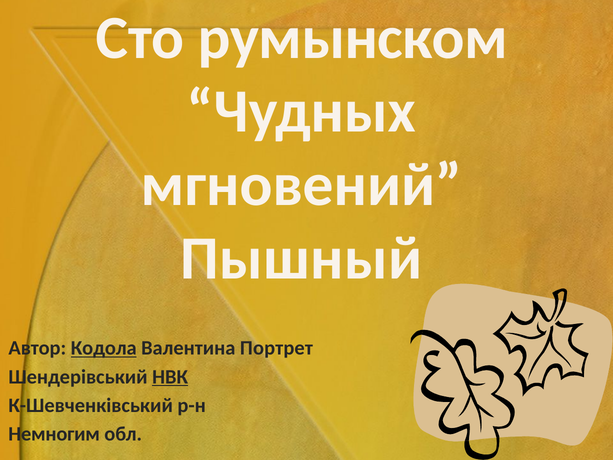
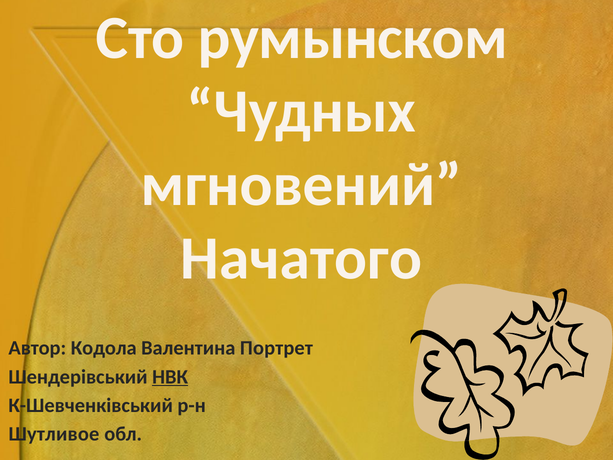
Пышный: Пышный -> Начатого
Кодола underline: present -> none
Немногим: Немногим -> Шутливое
